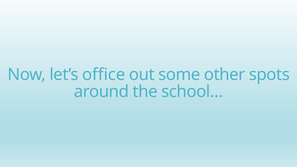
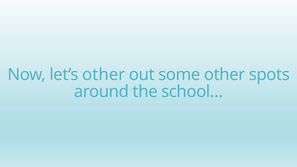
let’s office: office -> other
